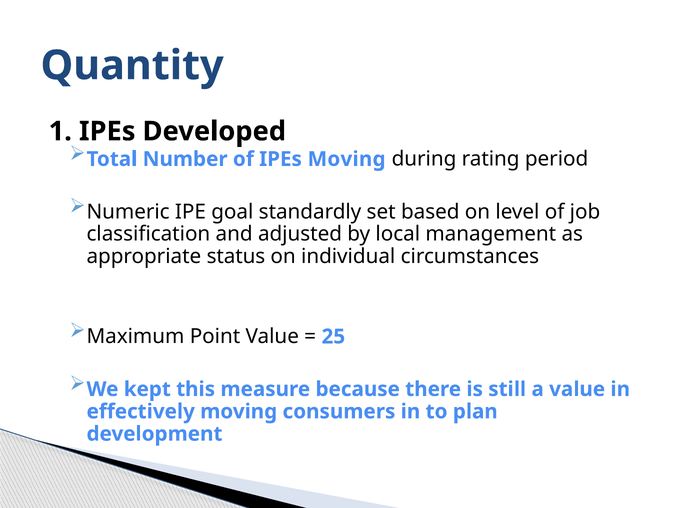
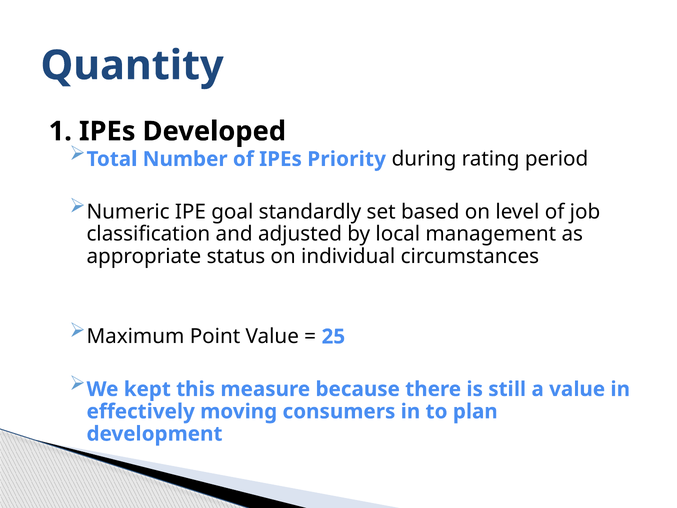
IPEs Moving: Moving -> Priority
